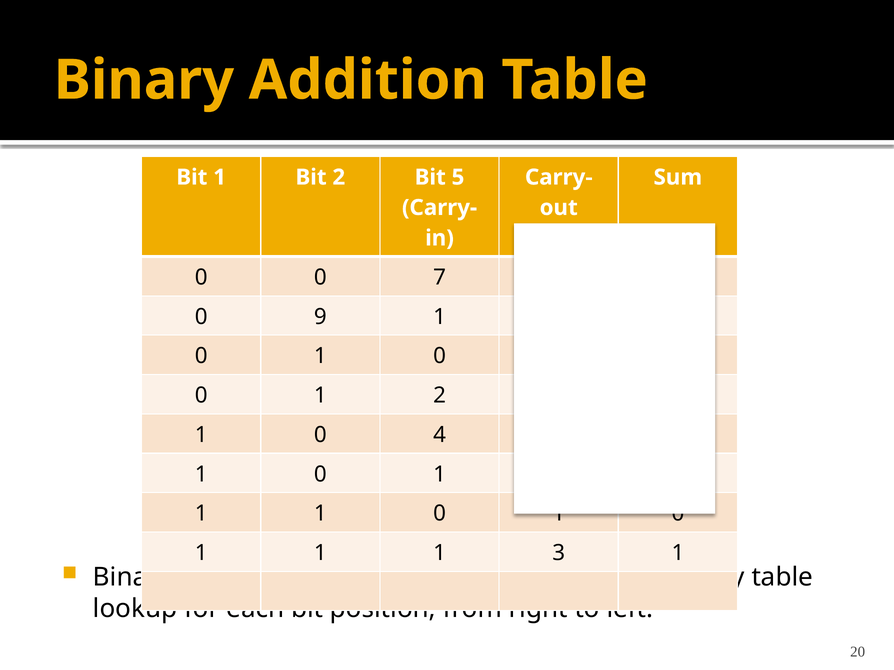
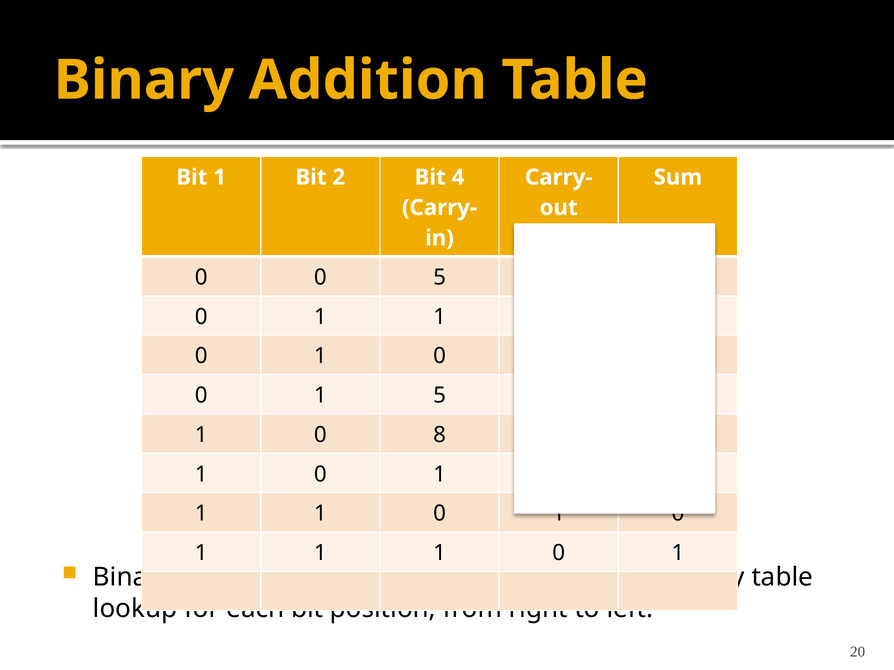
5: 5 -> 4
0 7: 7 -> 5
9 at (320, 317): 9 -> 1
1 2: 2 -> 5
4: 4 -> 8
1 1 1 3: 3 -> 0
